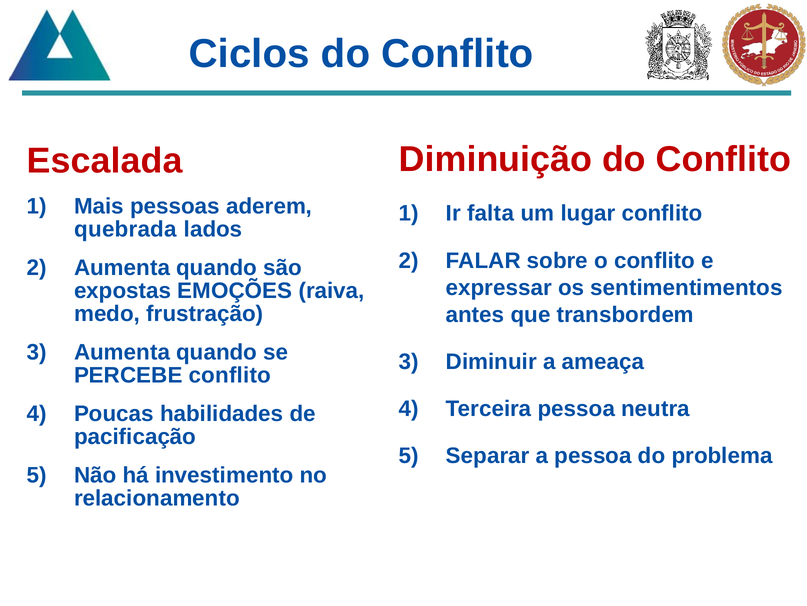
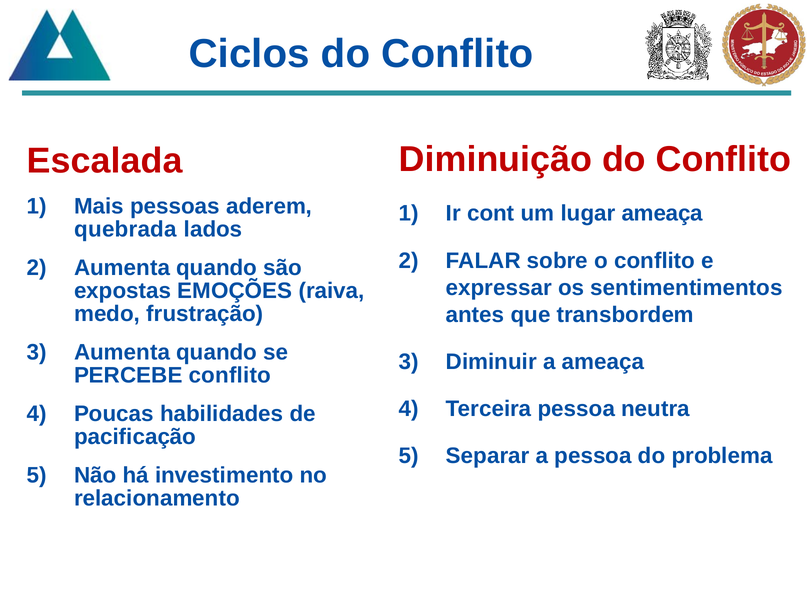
falta: falta -> cont
lugar conflito: conflito -> ameaça
